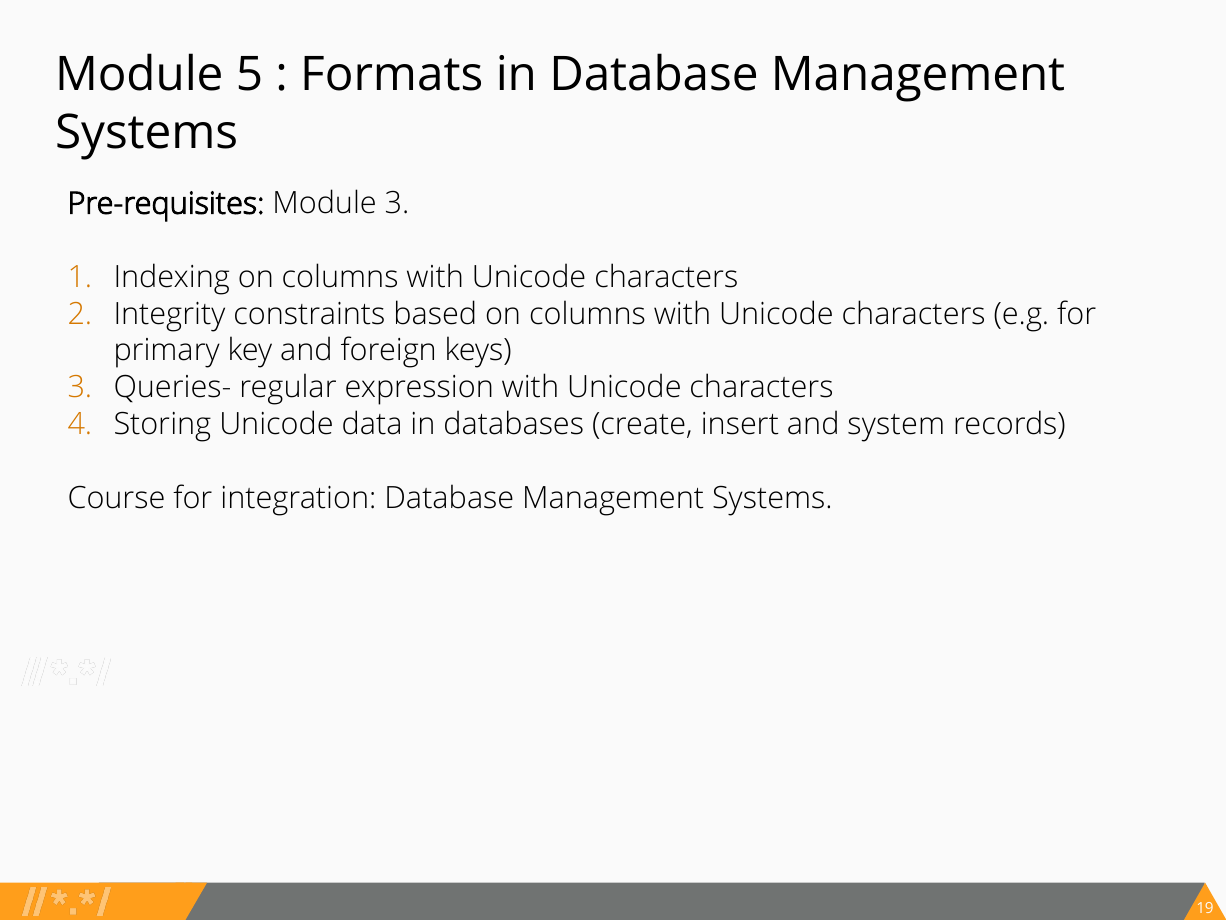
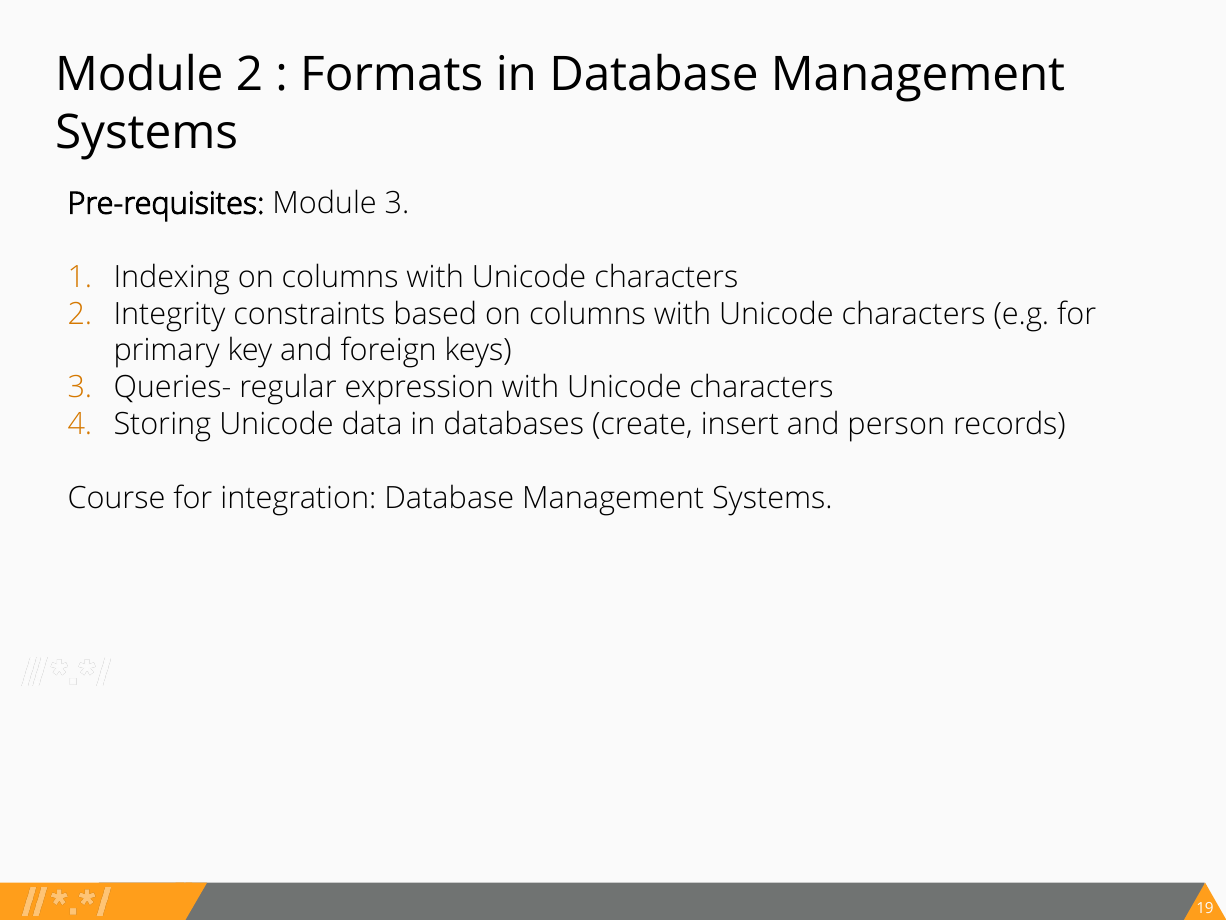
Module 5: 5 -> 2
system: system -> person
